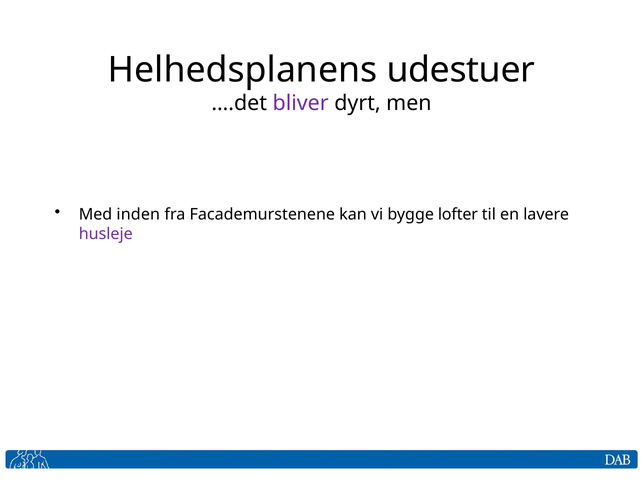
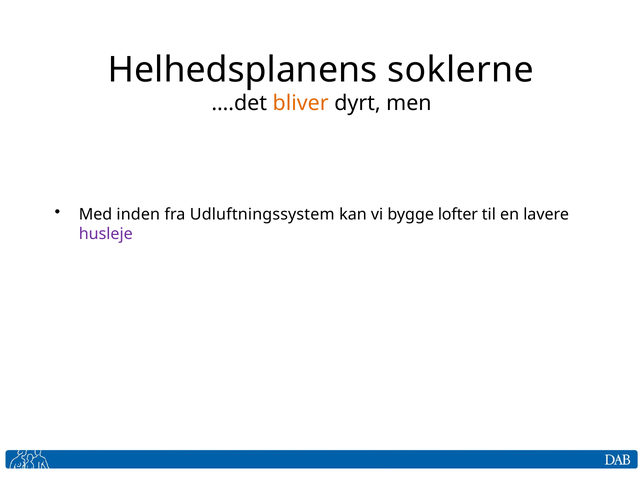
udestuer: udestuer -> soklerne
bliver colour: purple -> orange
Facademurstenene: Facademurstenene -> Udluftningssystem
